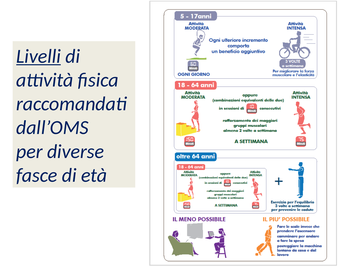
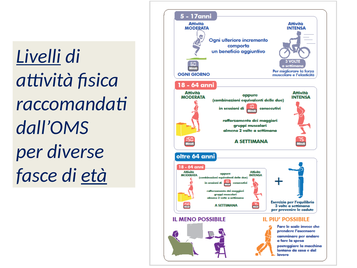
età underline: none -> present
